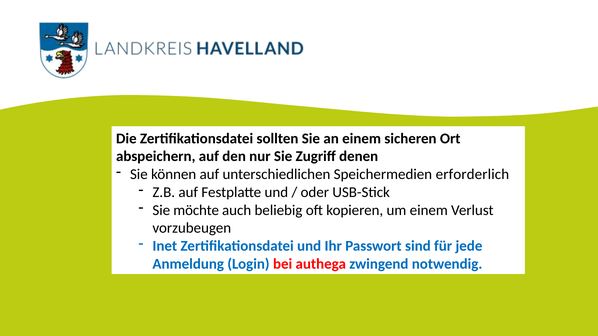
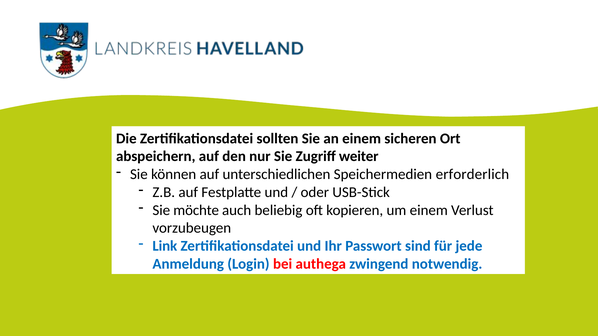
denen: denen -> weiter
Inet: Inet -> Link
